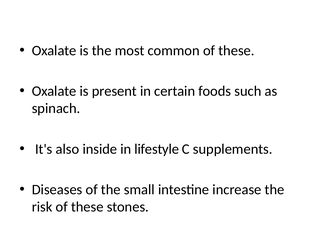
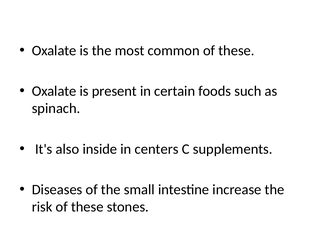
lifestyle: lifestyle -> centers
